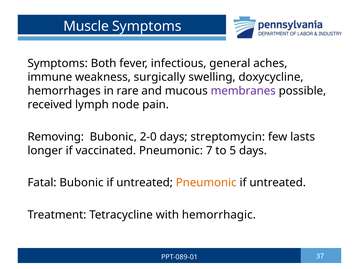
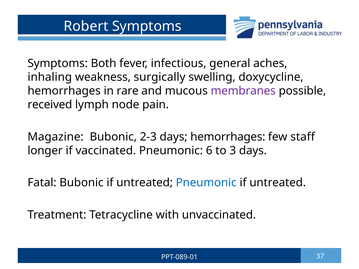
Muscle: Muscle -> Robert
immune: immune -> inhaling
Removing: Removing -> Magazine
2-0: 2-0 -> 2-3
days streptomycin: streptomycin -> hemorrhages
lasts: lasts -> staff
7: 7 -> 6
5: 5 -> 3
Pneumonic at (206, 183) colour: orange -> blue
hemorrhagic: hemorrhagic -> unvaccinated
